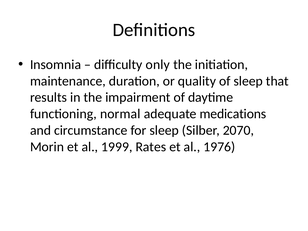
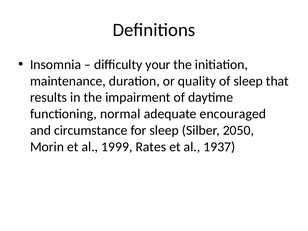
only: only -> your
medications: medications -> encouraged
2070: 2070 -> 2050
1976: 1976 -> 1937
